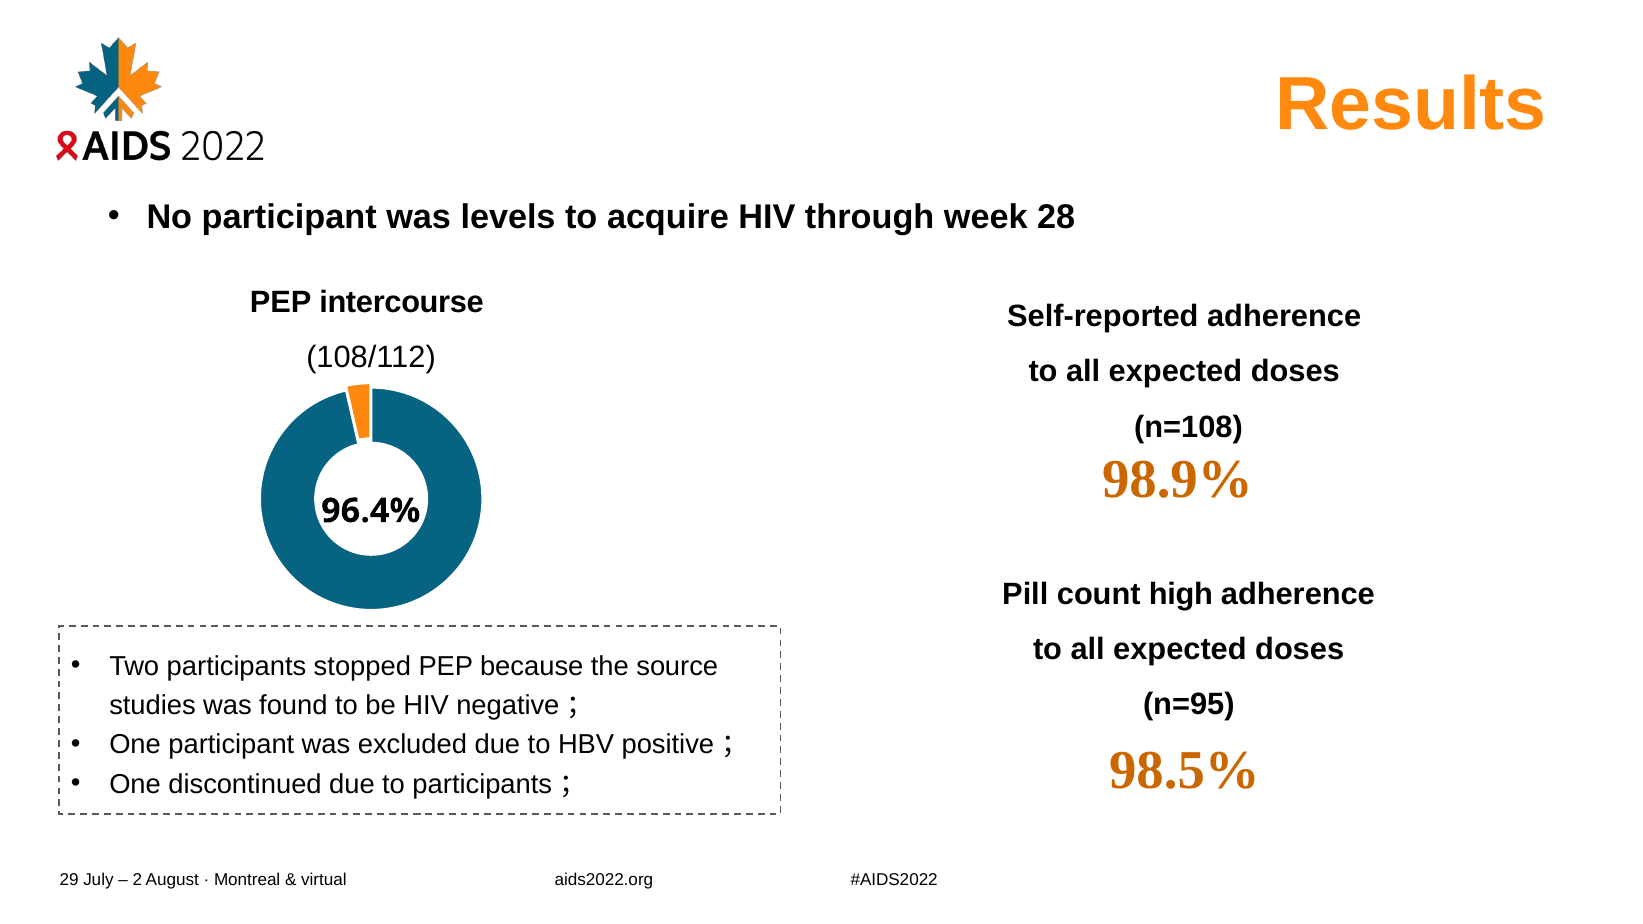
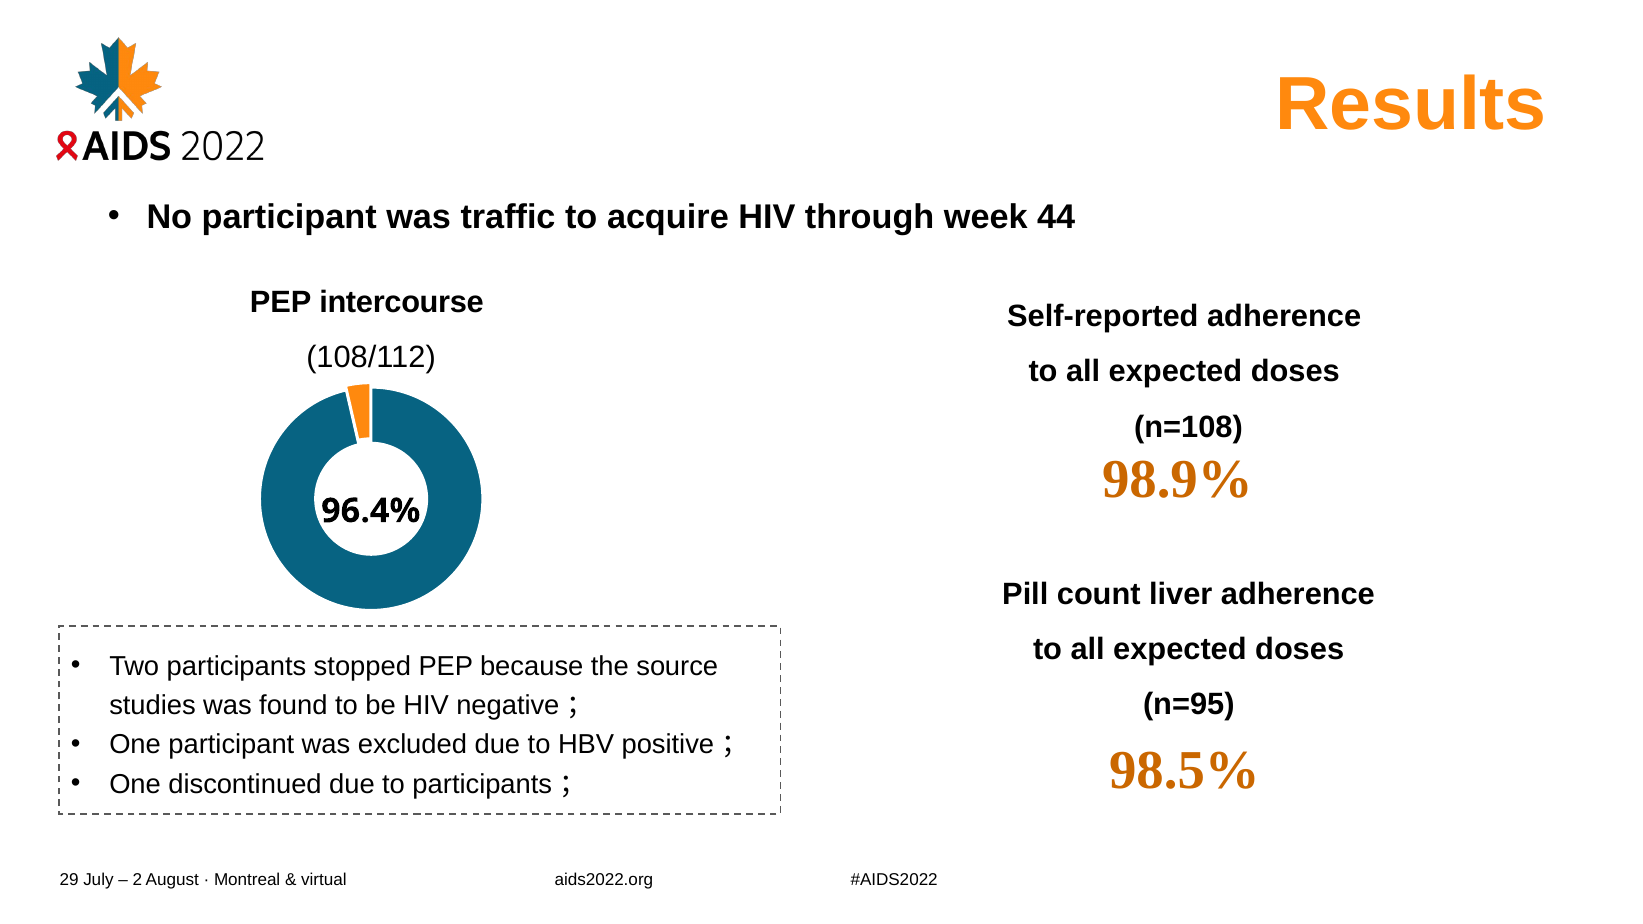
levels: levels -> traffic
28: 28 -> 44
high: high -> liver
